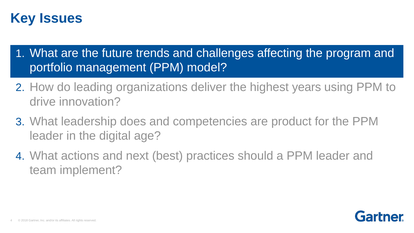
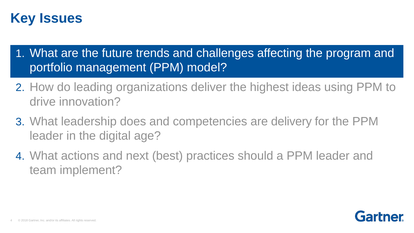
years: years -> ideas
product: product -> delivery
